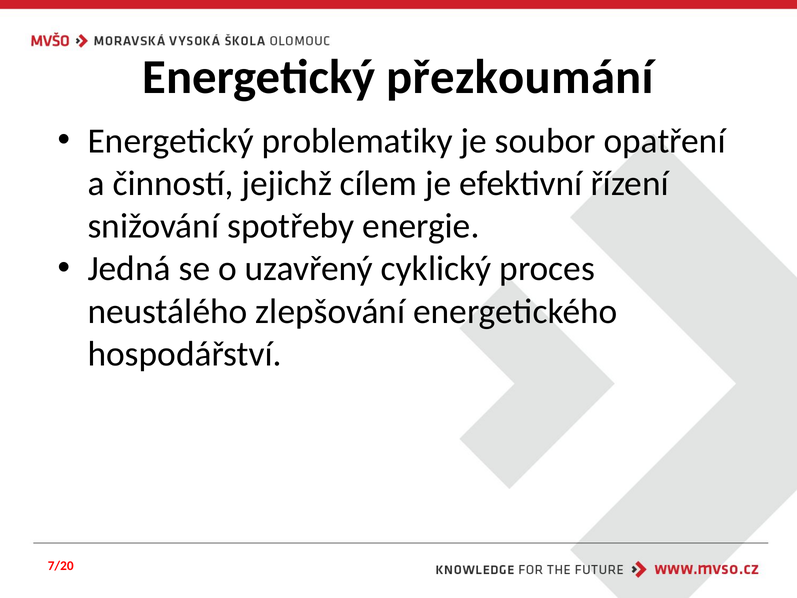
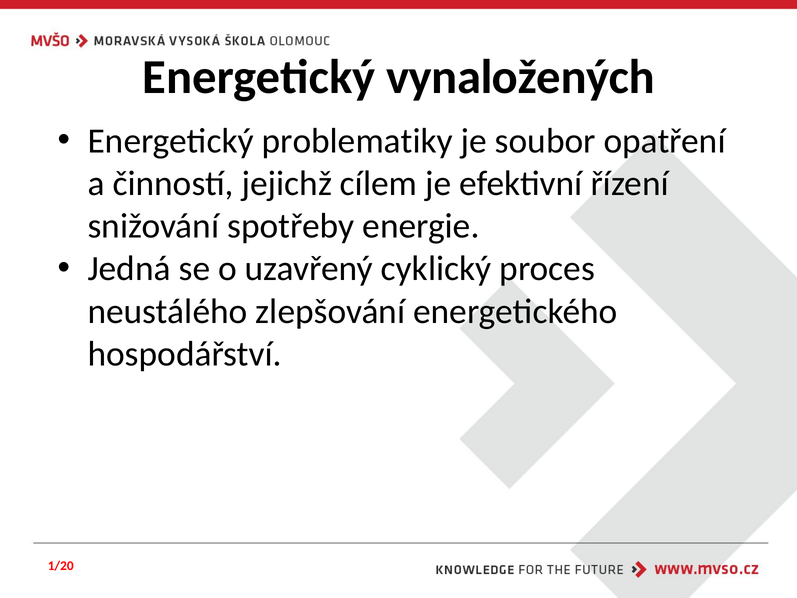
přezkoumání: přezkoumání -> vynaložených
7/20: 7/20 -> 1/20
